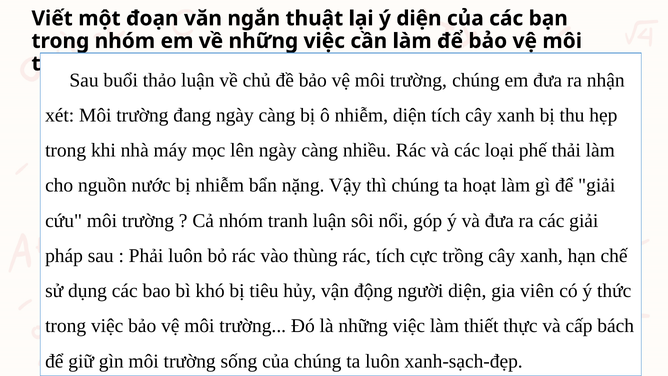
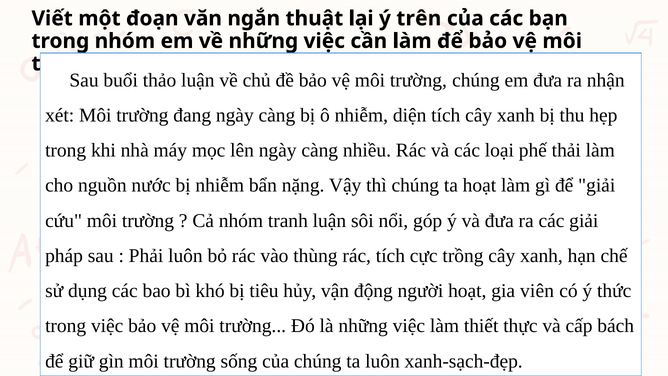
ý diện: diện -> trên
người diện: diện -> hoạt
